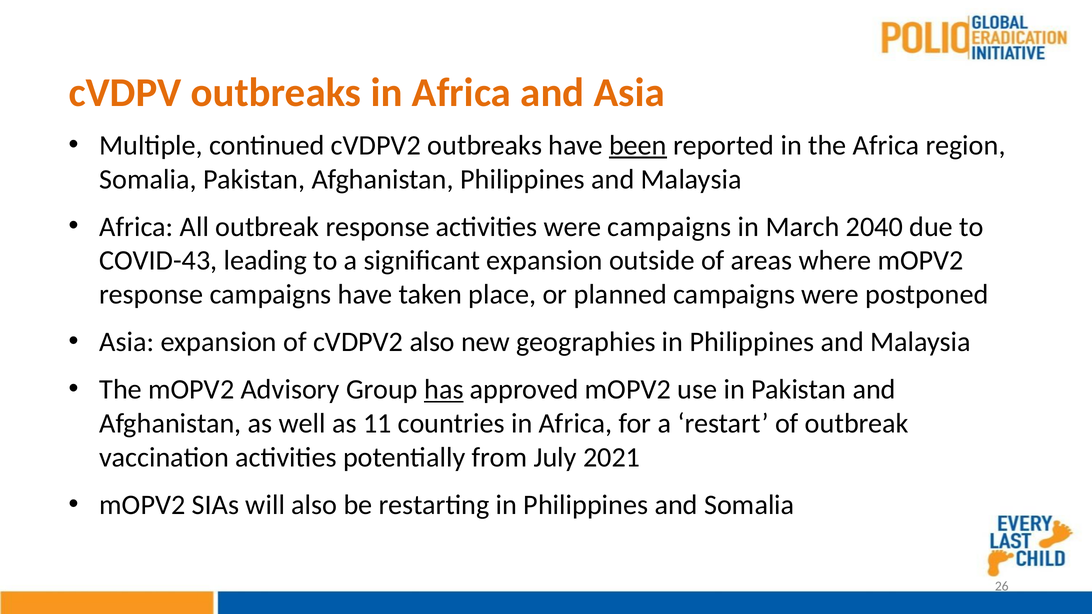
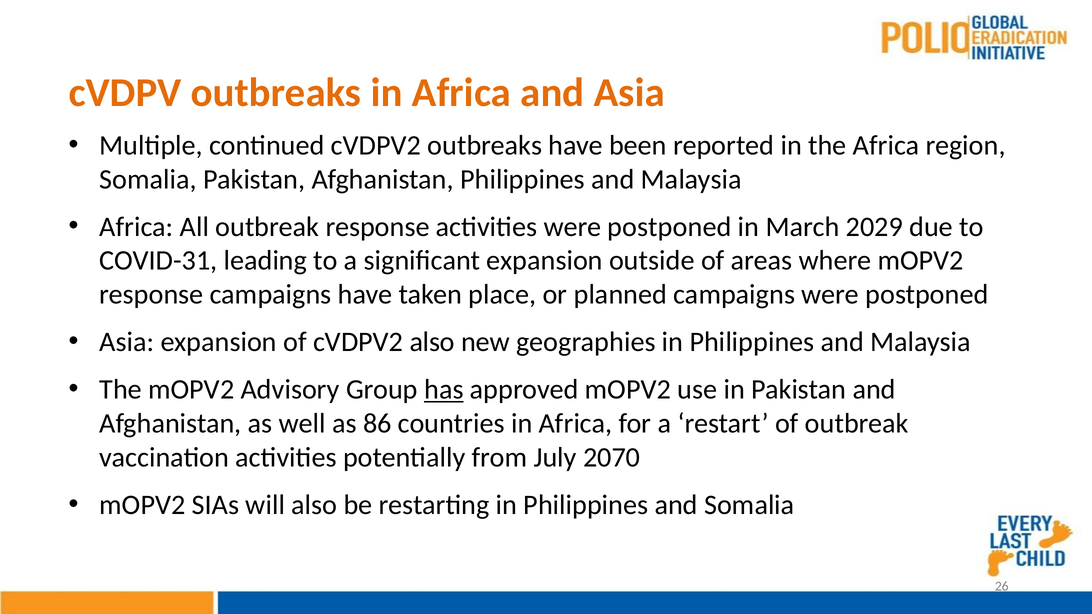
been underline: present -> none
activities were campaigns: campaigns -> postponed
2040: 2040 -> 2029
COVID-43: COVID-43 -> COVID-31
11: 11 -> 86
2021: 2021 -> 2070
